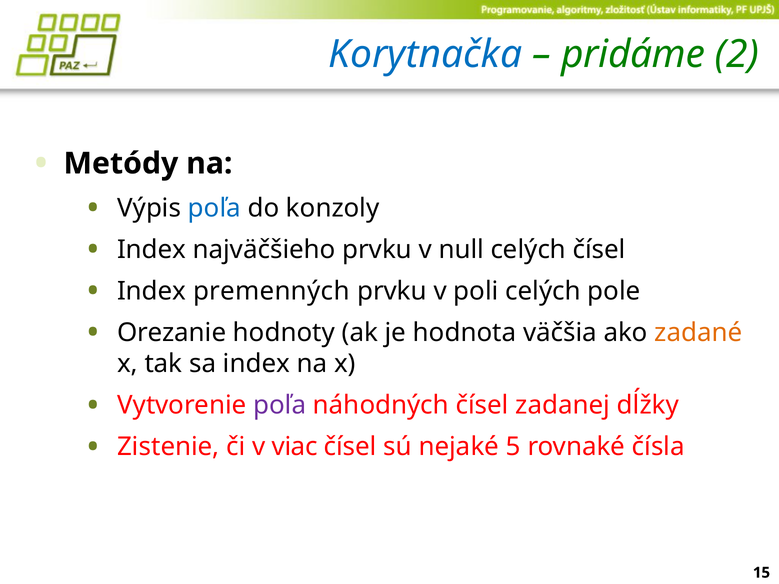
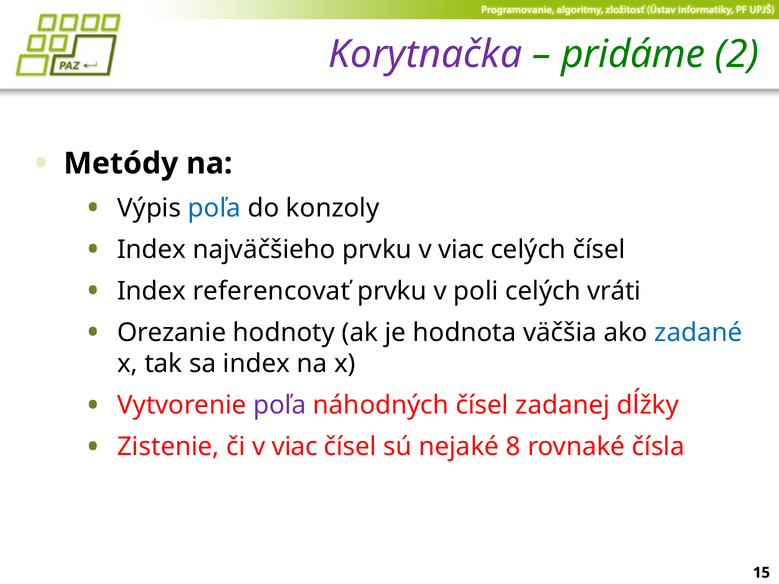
Korytnačka colour: blue -> purple
prvku v null: null -> viac
premenných: premenných -> referencovať
pole: pole -> vráti
zadané colour: orange -> blue
5: 5 -> 8
